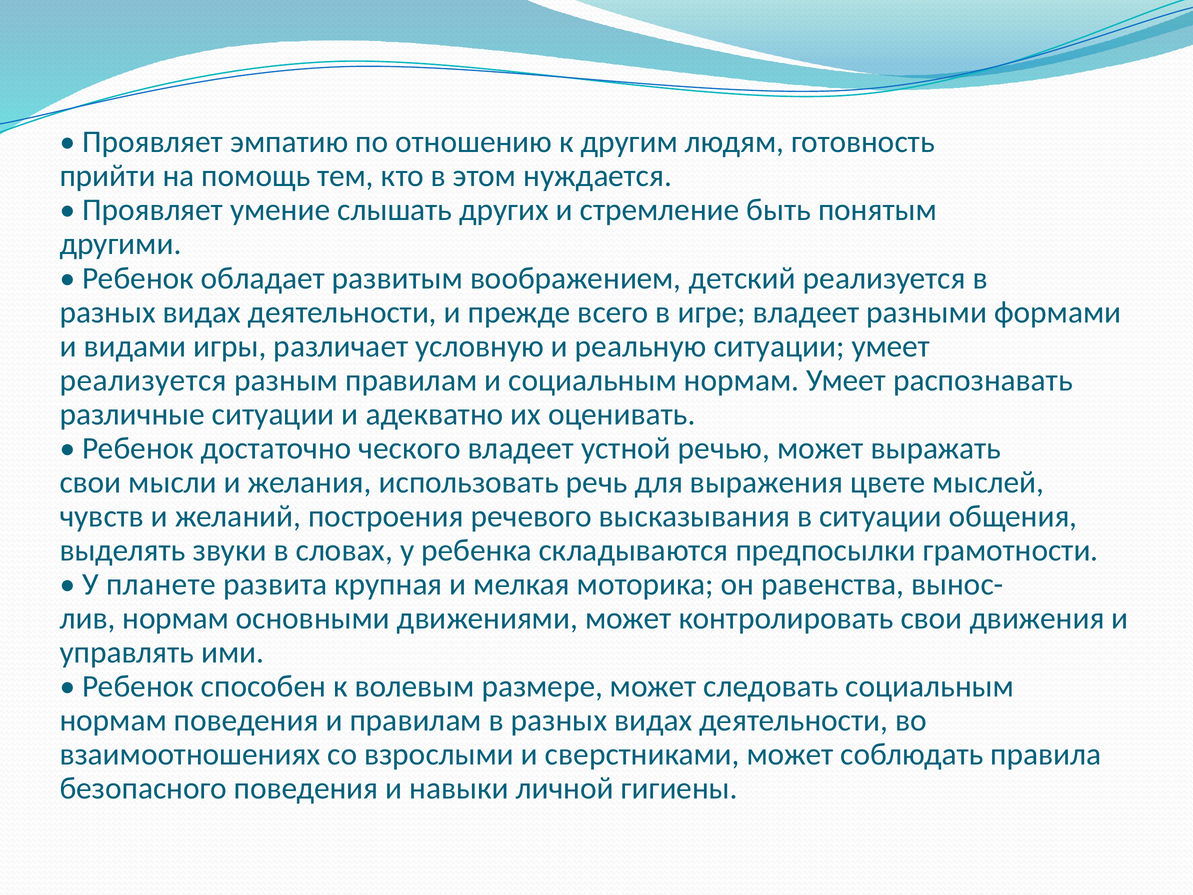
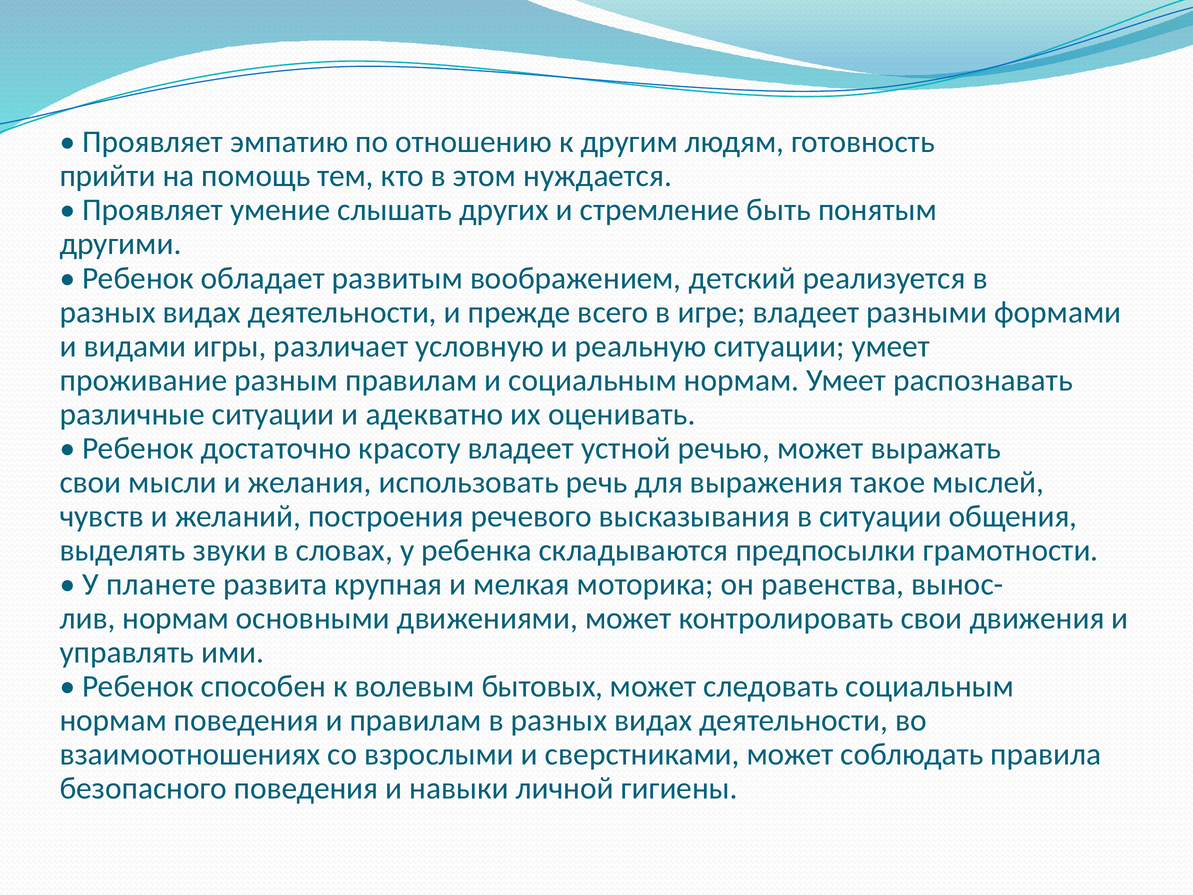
реализуется at (143, 380): реализуется -> проживание
ческого: ческого -> красоту
цвете: цвете -> такое
размере: размере -> бытовых
